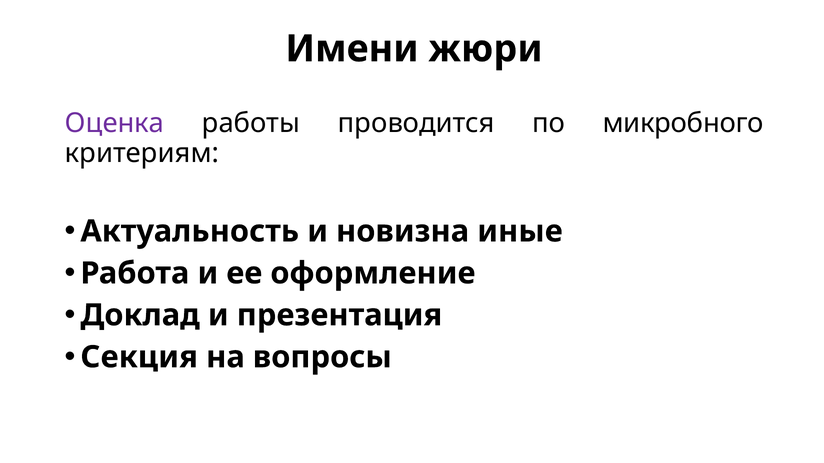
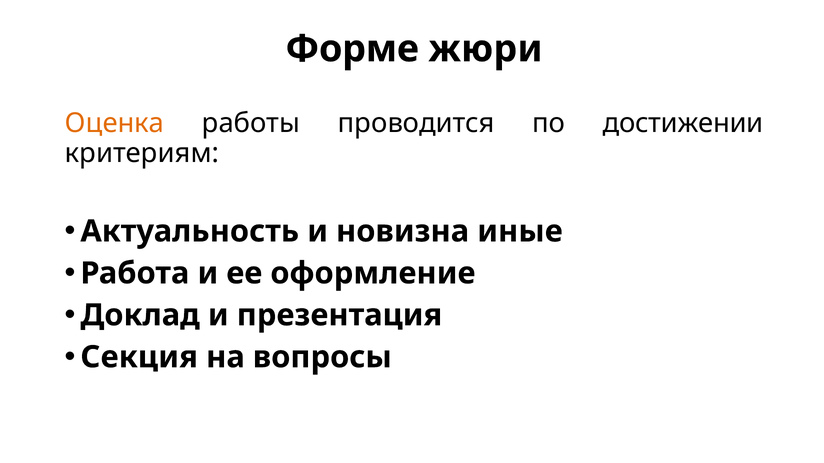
Имени: Имени -> Форме
Оценка colour: purple -> orange
микробного: микробного -> достижении
